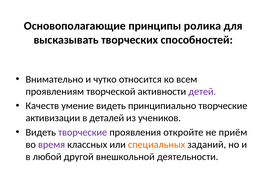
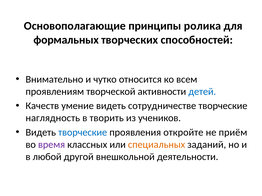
высказывать: высказывать -> формальных
детей colour: purple -> blue
принципиально: принципиально -> сотрудничестве
активизации: активизации -> наглядность
деталей: деталей -> творить
творческие at (83, 133) colour: purple -> blue
